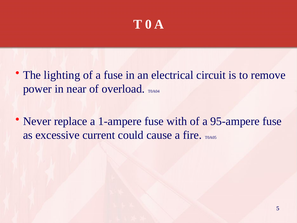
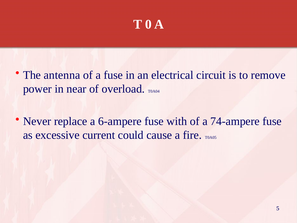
lighting: lighting -> antenna
1-ampere: 1-ampere -> 6-ampere
95-ampere: 95-ampere -> 74-ampere
